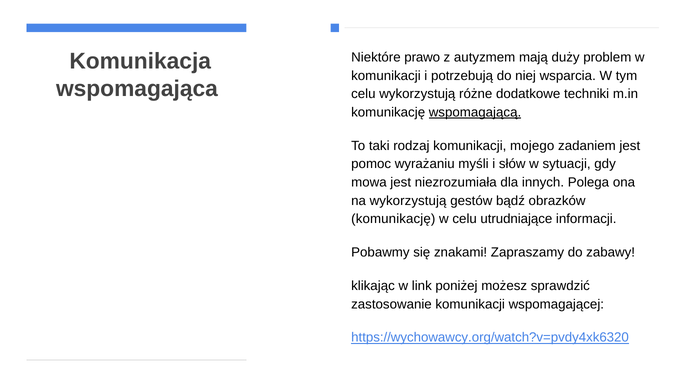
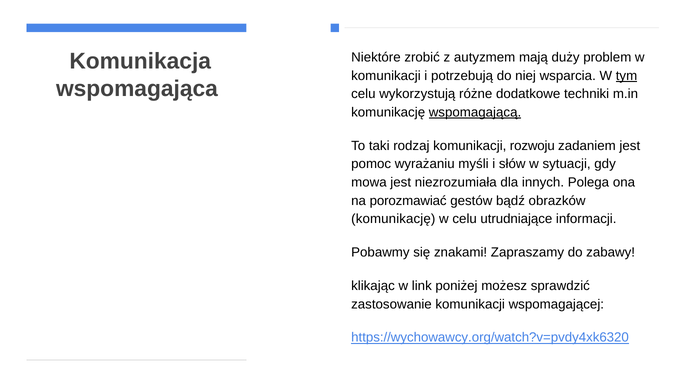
prawo: prawo -> zrobić
tym underline: none -> present
mojego: mojego -> rozwoju
na wykorzystują: wykorzystują -> porozmawiać
